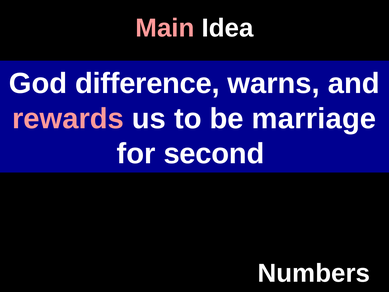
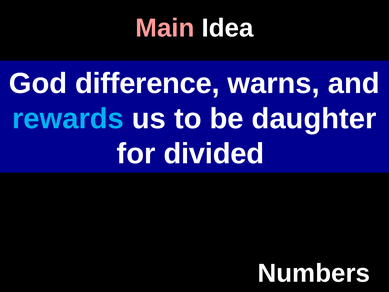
rewards colour: pink -> light blue
marriage: marriage -> daughter
second: second -> divided
